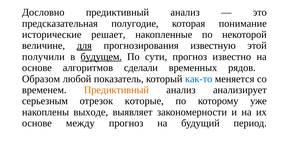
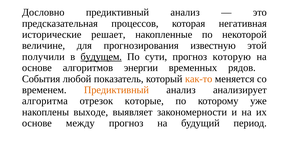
полугодие: полугодие -> процессов
понимание: понимание -> негативная
для underline: present -> none
известно: известно -> которую
сделали: сделали -> энергии
Образом: Образом -> События
как-то colour: blue -> orange
серьезным: серьезным -> алгоритма
